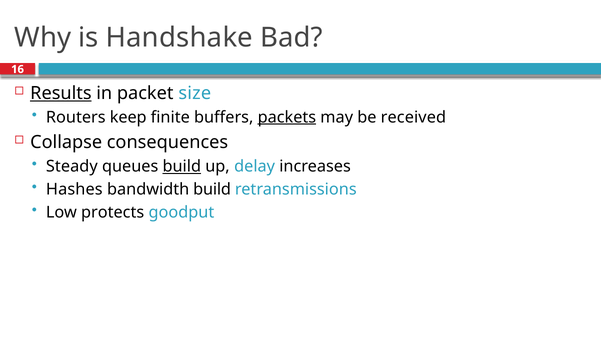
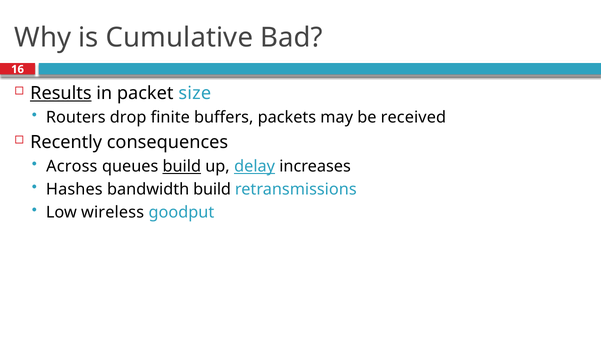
Handshake: Handshake -> Cumulative
keep: keep -> drop
packets underline: present -> none
Collapse: Collapse -> Recently
Steady: Steady -> Across
delay underline: none -> present
protects: protects -> wireless
